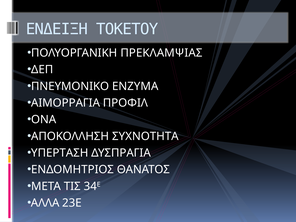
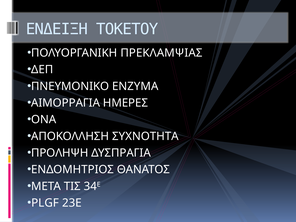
ΠΡΟΦΙΛ: ΠΡΟΦΙΛ -> ΗΜΕΡΕΣ
ΥΠΕΡΤΑΣΗ: ΥΠΕΡΤΑΣΗ -> ΠΡΟΛΗΨΗ
ΑΛΛΑ: ΑΛΛΑ -> PLGF
